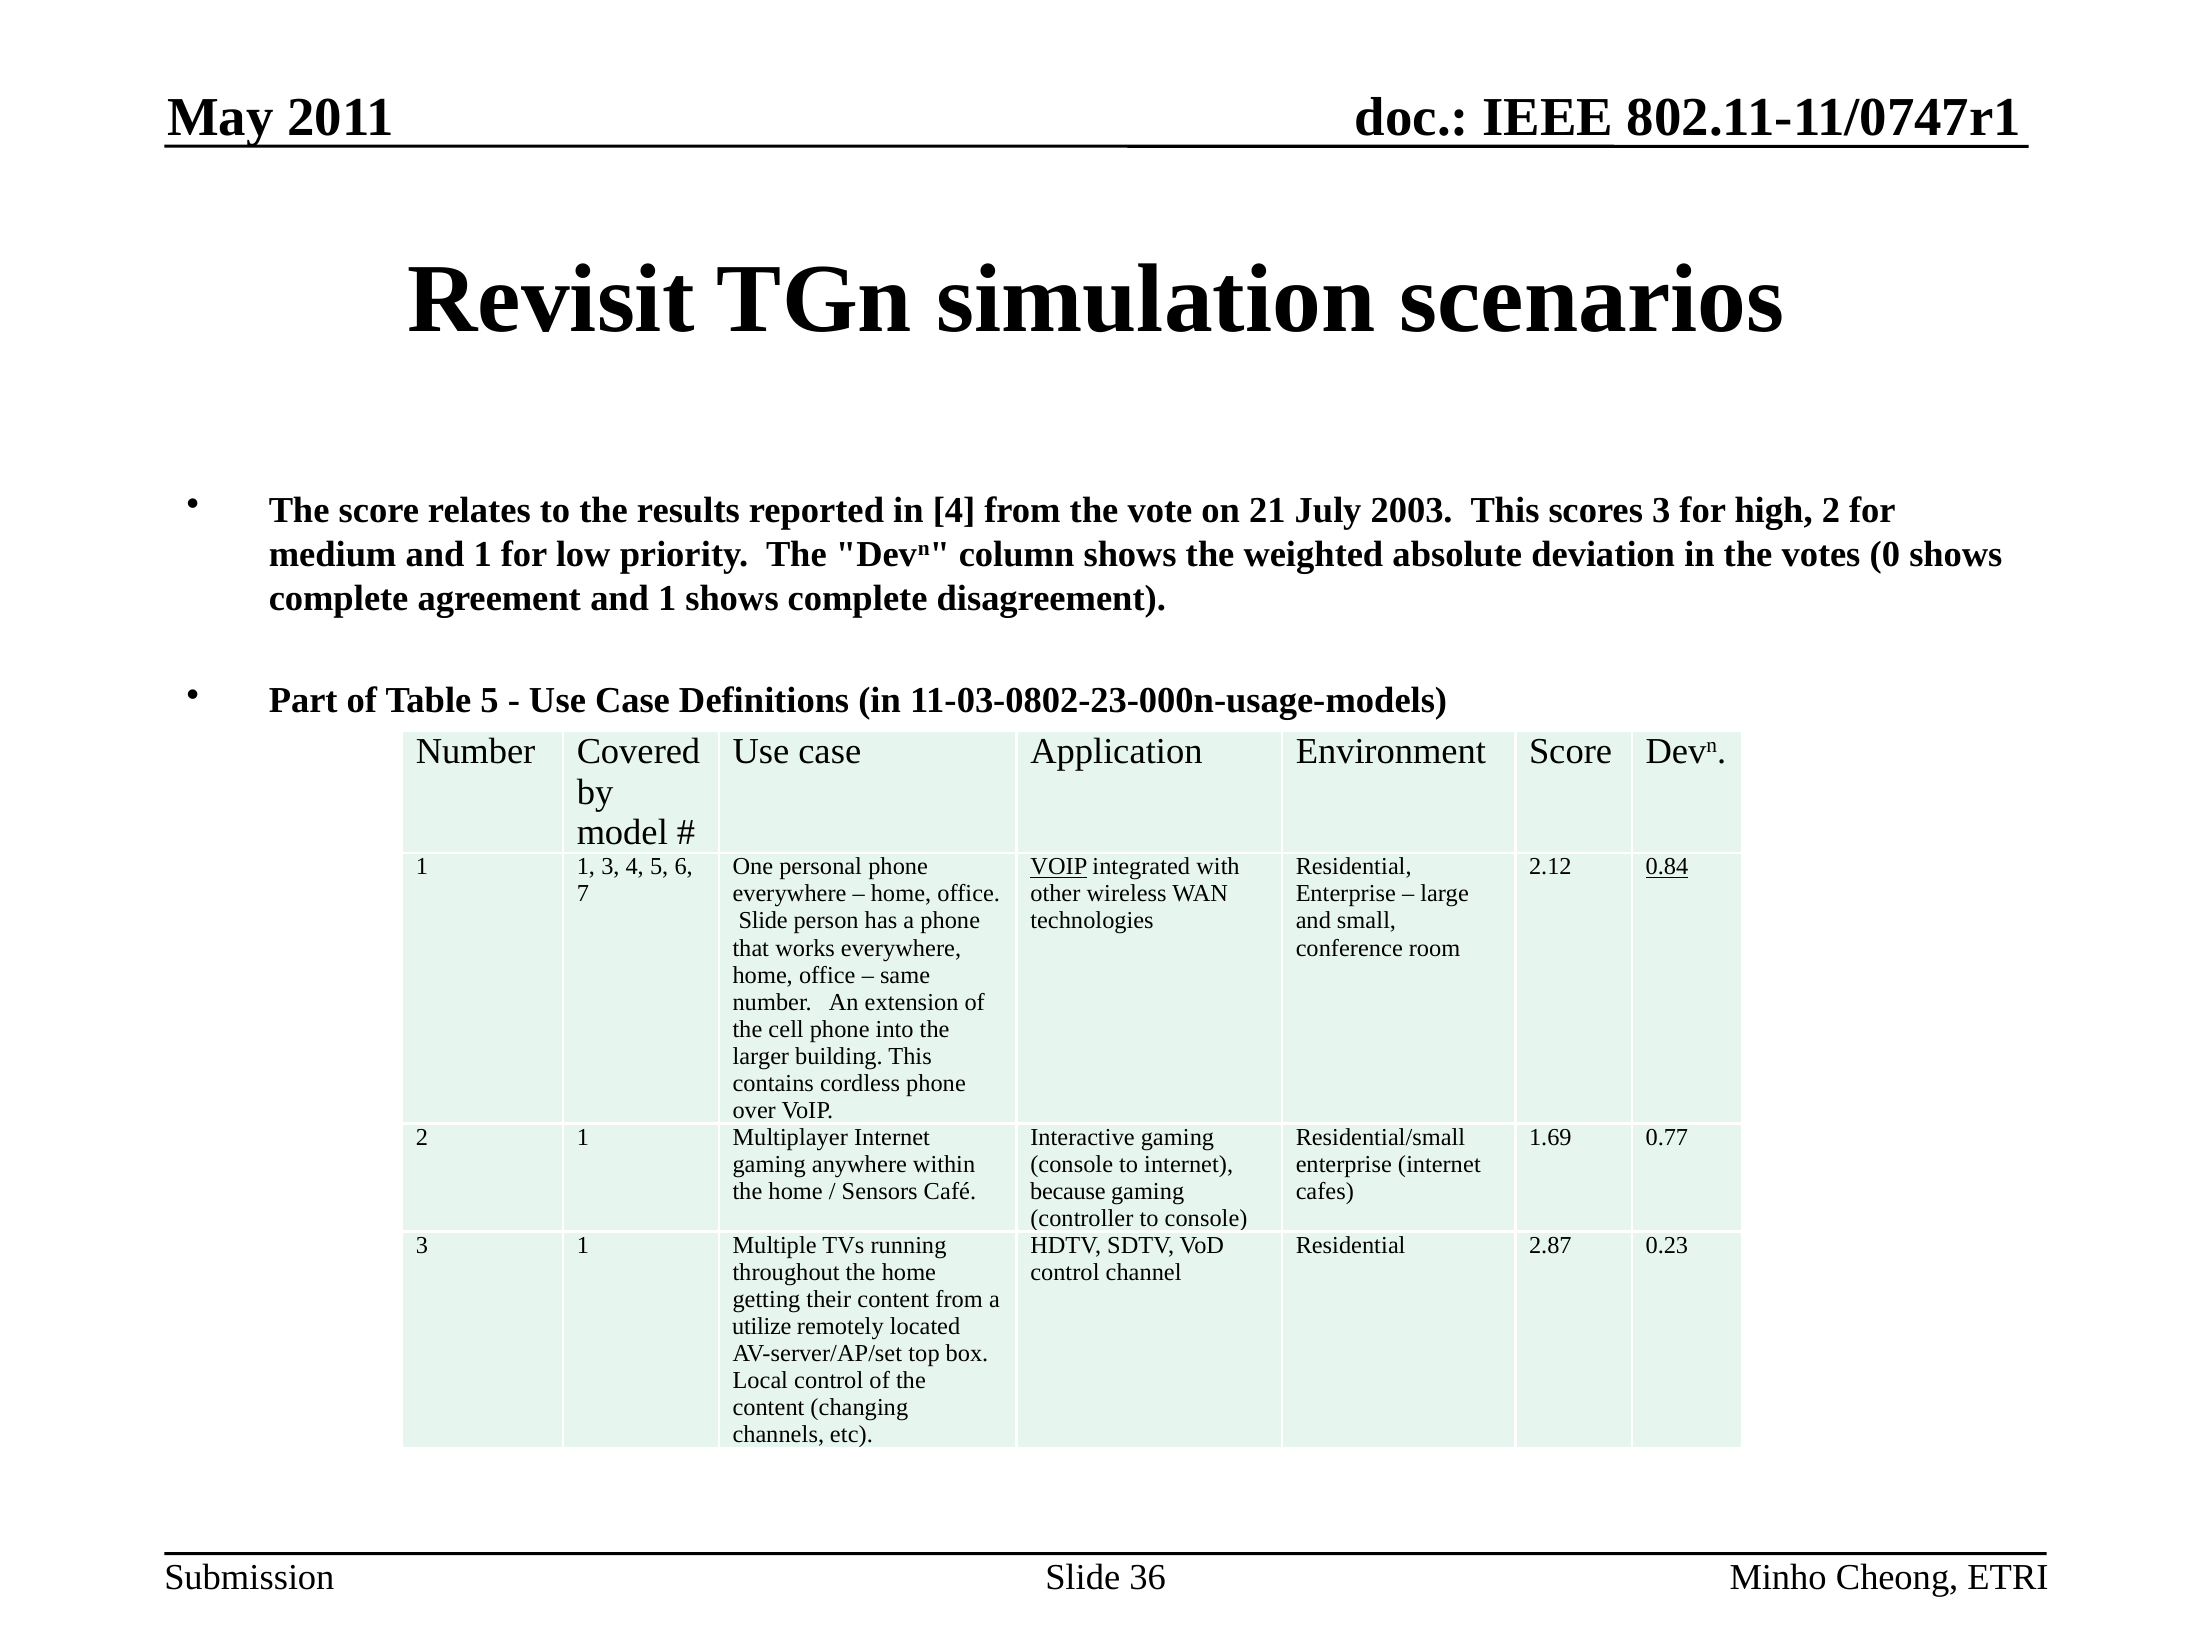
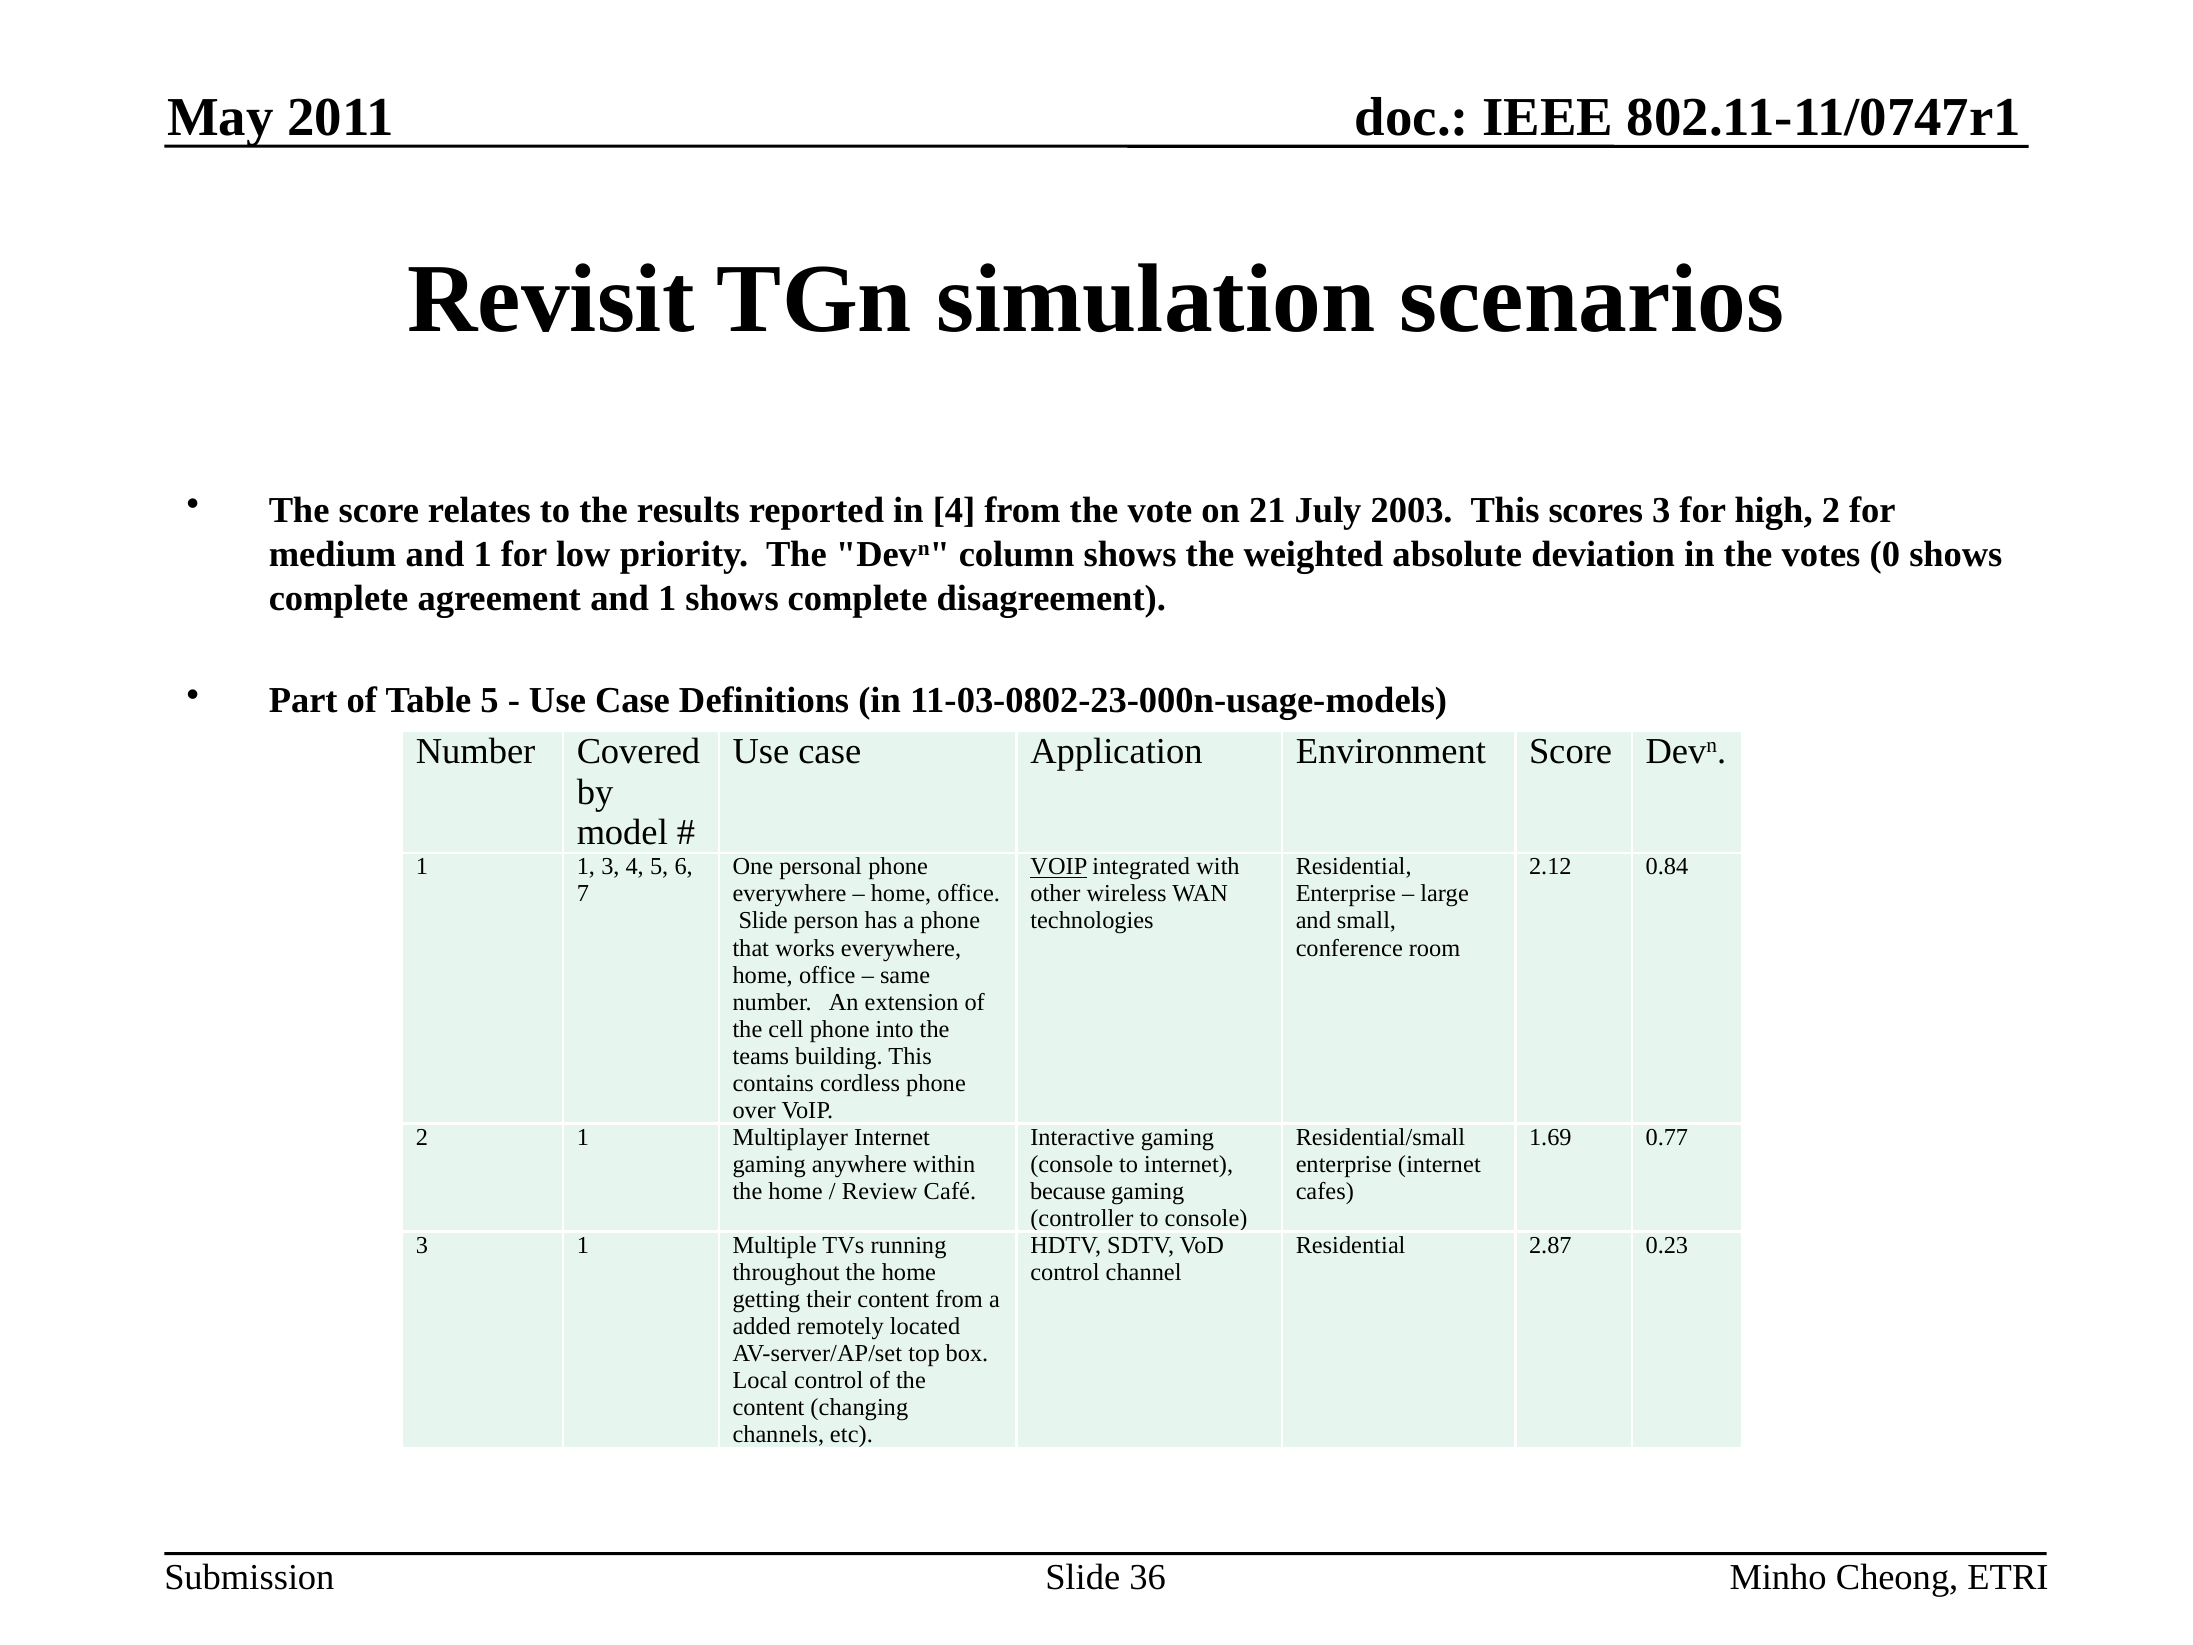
0.84 underline: present -> none
larger: larger -> teams
Sensors: Sensors -> Review
utilize: utilize -> added
